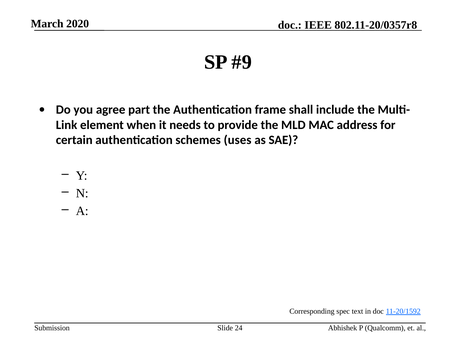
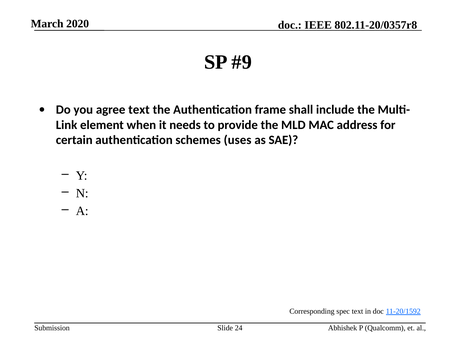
agree part: part -> text
